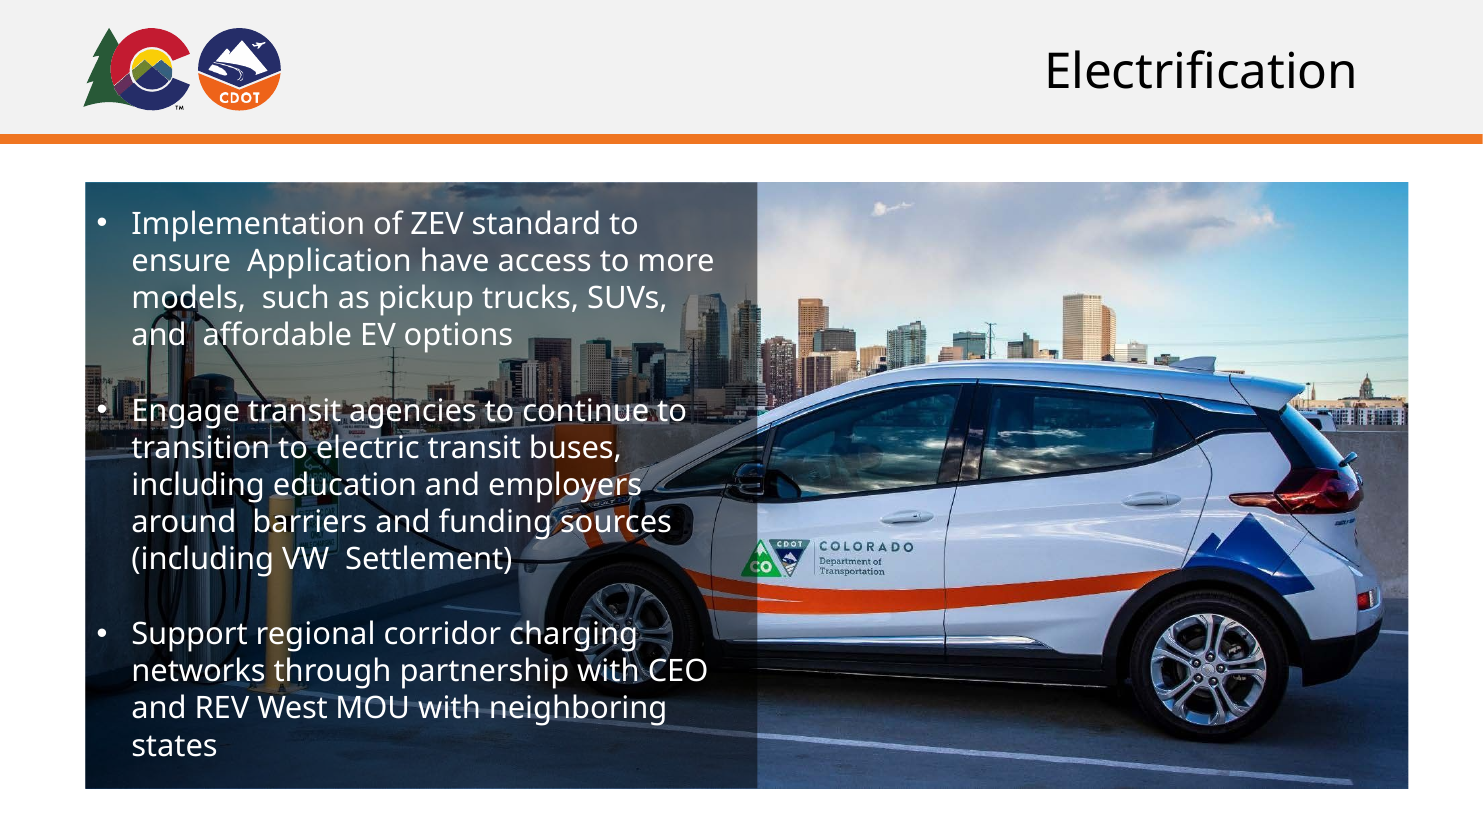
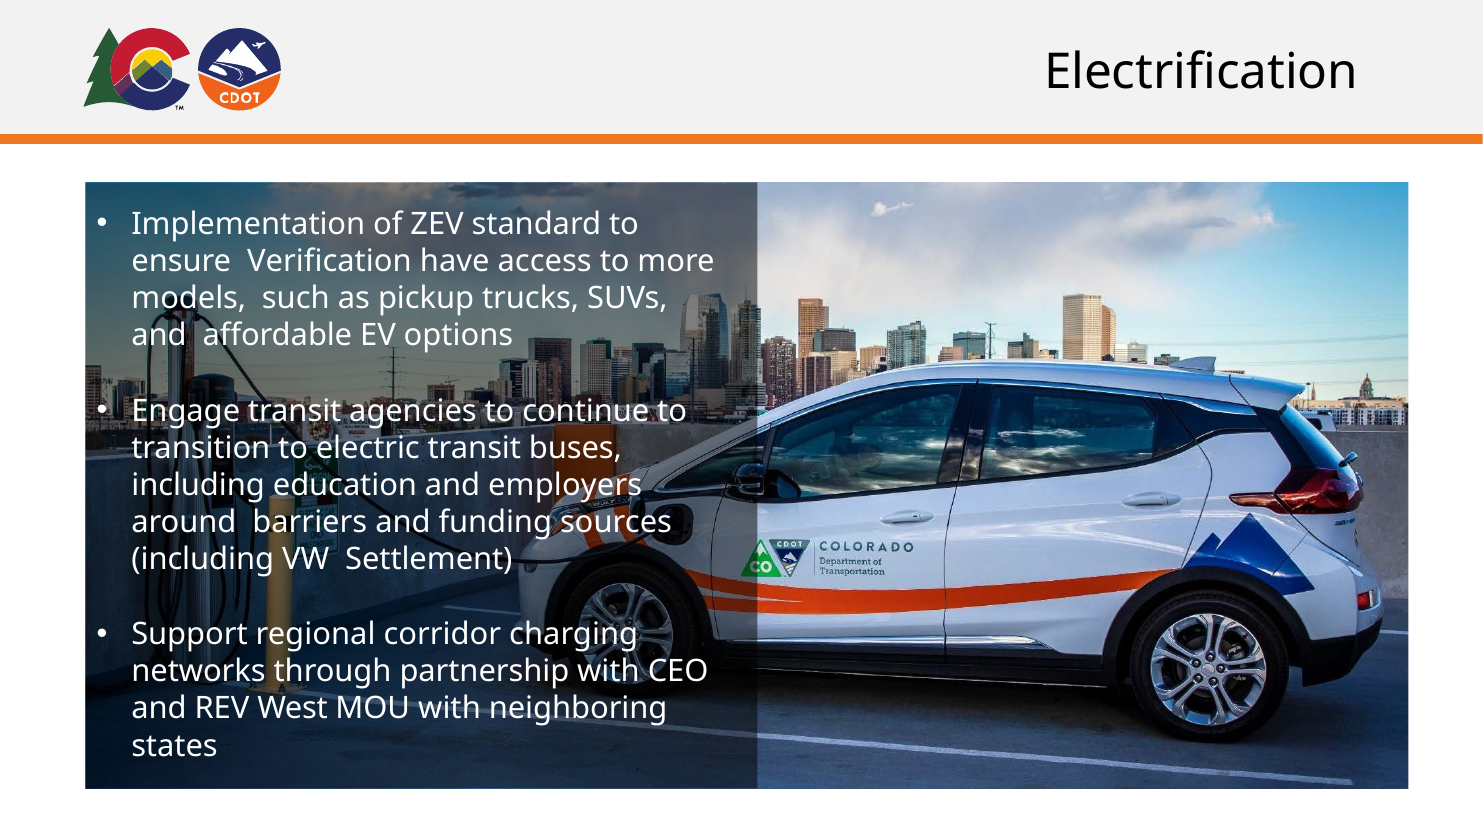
Application: Application -> Verification
